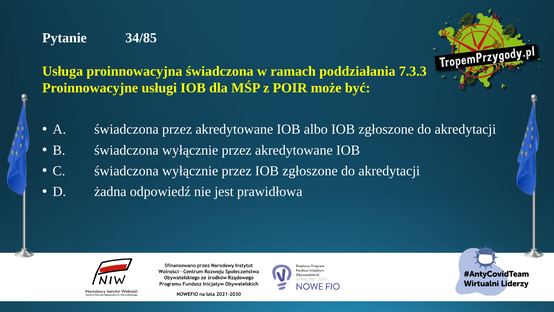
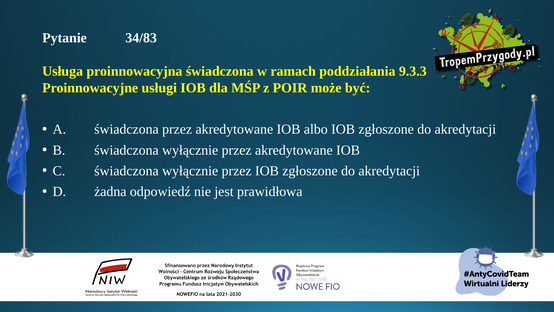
34/85: 34/85 -> 34/83
7.3.3: 7.3.3 -> 9.3.3
